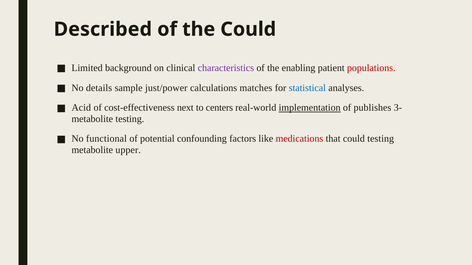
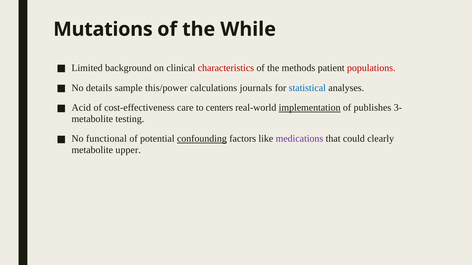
Described: Described -> Mutations
the Could: Could -> While
characteristics colour: purple -> red
enabling: enabling -> methods
just/power: just/power -> this/power
matches: matches -> journals
next: next -> care
confounding underline: none -> present
medications colour: red -> purple
could testing: testing -> clearly
